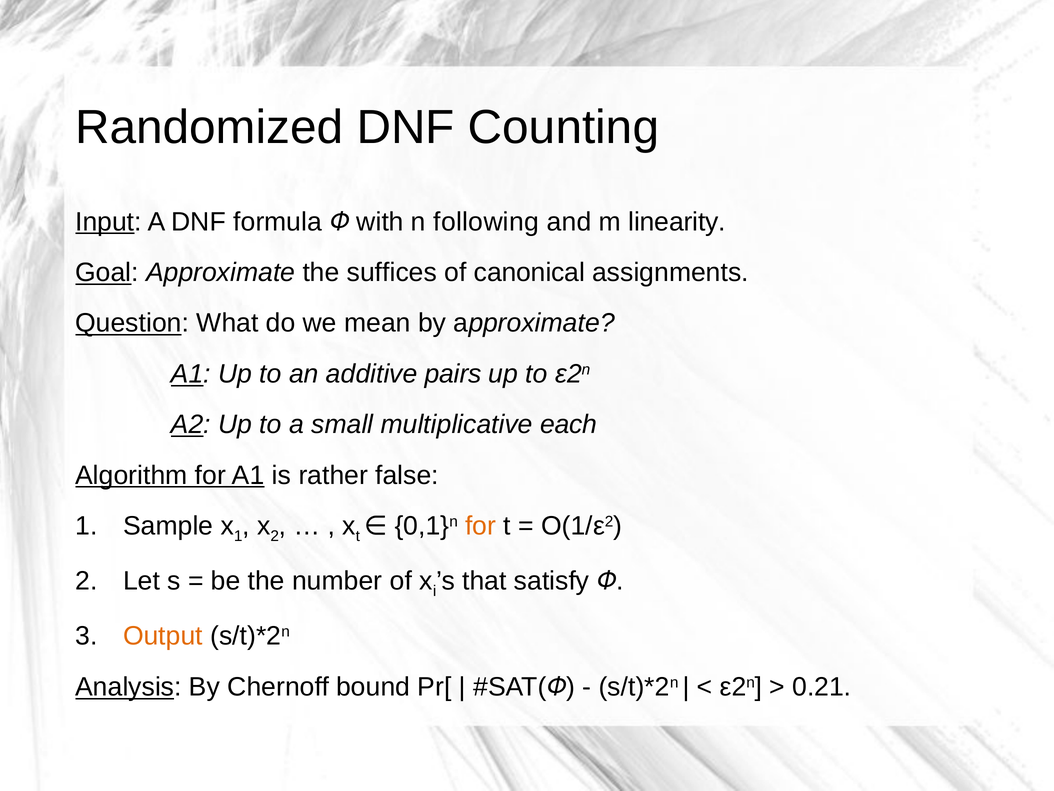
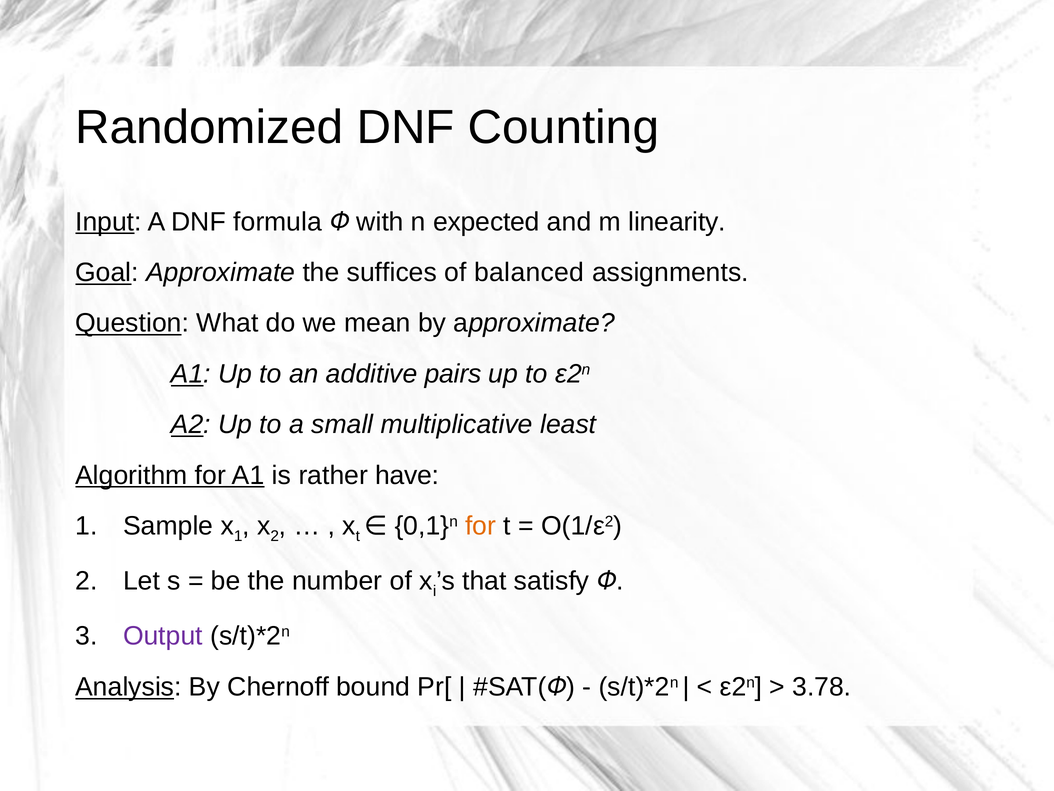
following: following -> expected
canonical: canonical -> balanced
each: each -> least
false: false -> have
Output colour: orange -> purple
0.21: 0.21 -> 3.78
